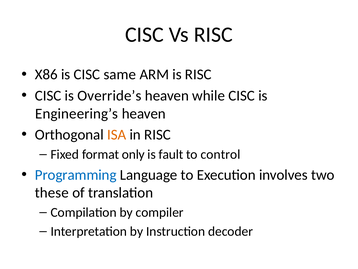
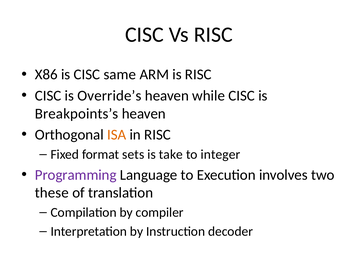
Engineering’s: Engineering’s -> Breakpoints’s
only: only -> sets
fault: fault -> take
control: control -> integer
Programming colour: blue -> purple
